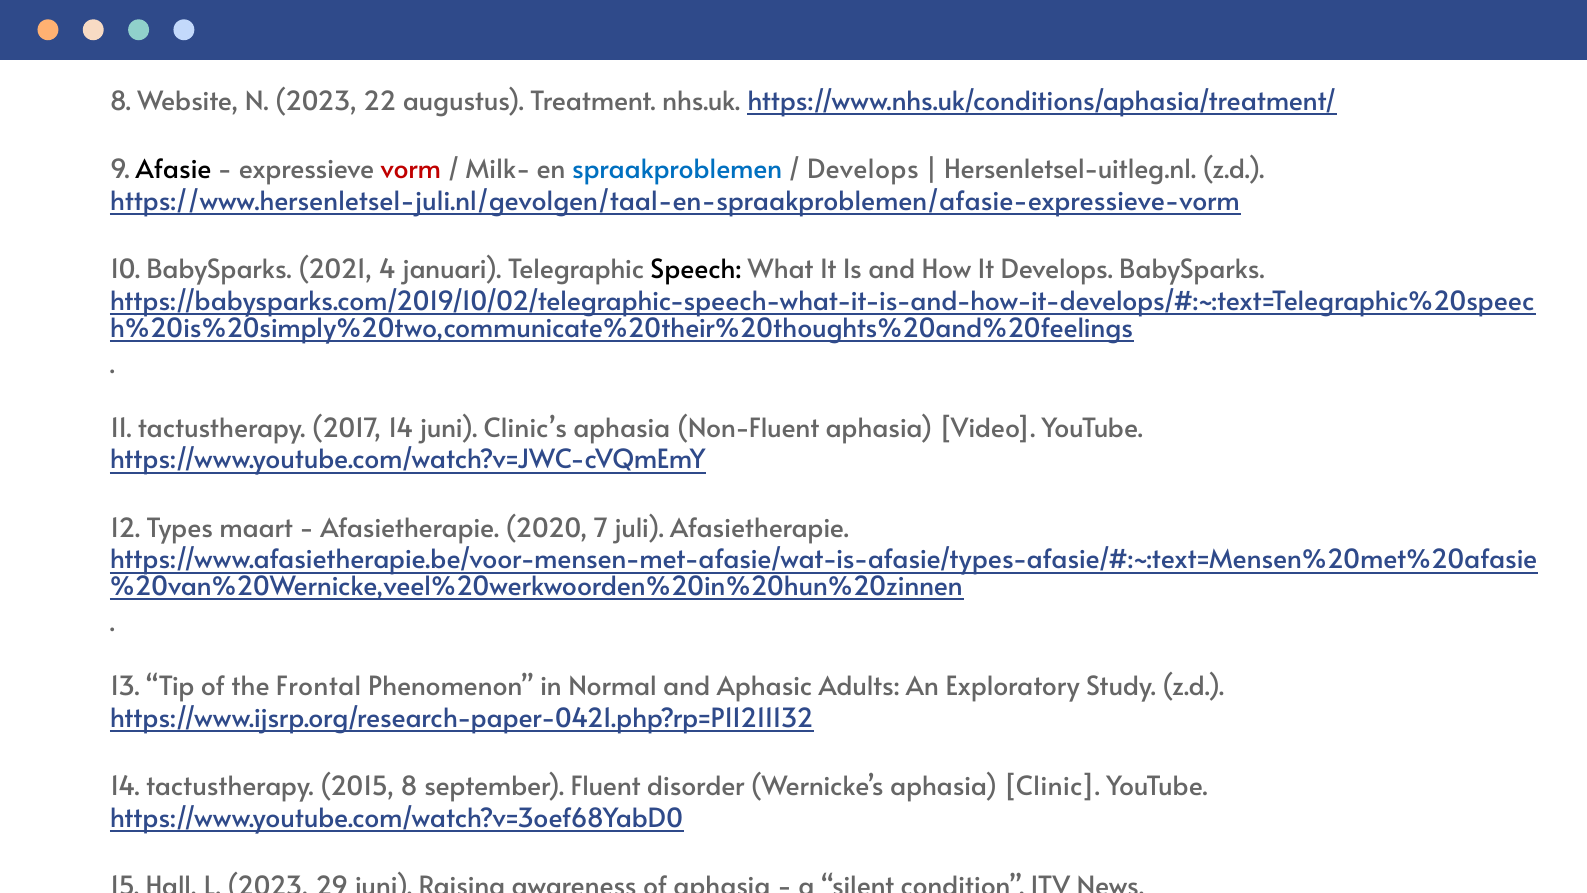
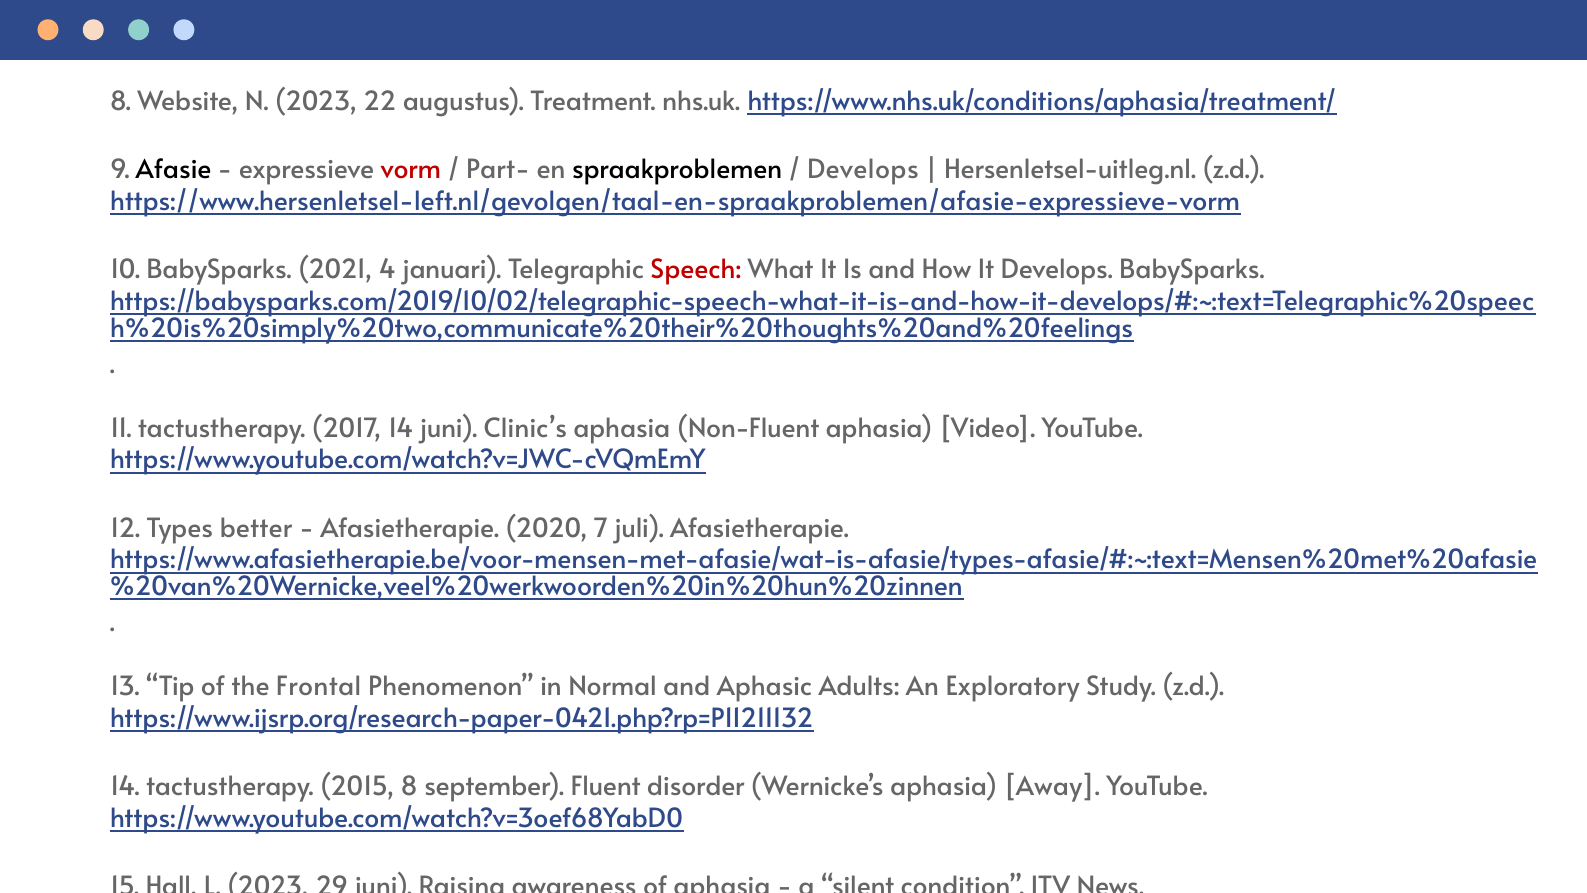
Milk-: Milk- -> Part-
spraakproblemen colour: blue -> black
https://www.hersenletsel-juli.nl/gevolgen/taal-en-spraakproblemen/afasie-expressieve-vorm: https://www.hersenletsel-juli.nl/gevolgen/taal-en-spraakproblemen/afasie-expressieve-vorm -> https://www.hersenletsel-left.nl/gevolgen/taal-en-spraakproblemen/afasie-expressieve-vorm
Speech colour: black -> red
maart: maart -> better
Clinic: Clinic -> Away
